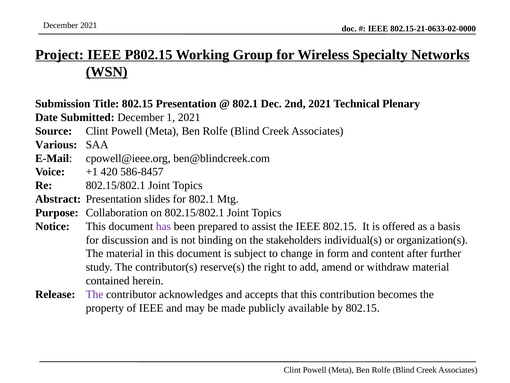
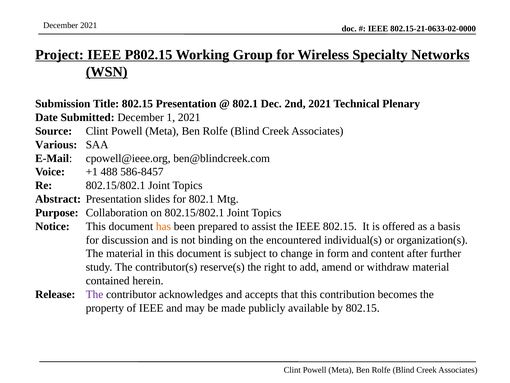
420: 420 -> 488
has colour: purple -> orange
stakeholders: stakeholders -> encountered
